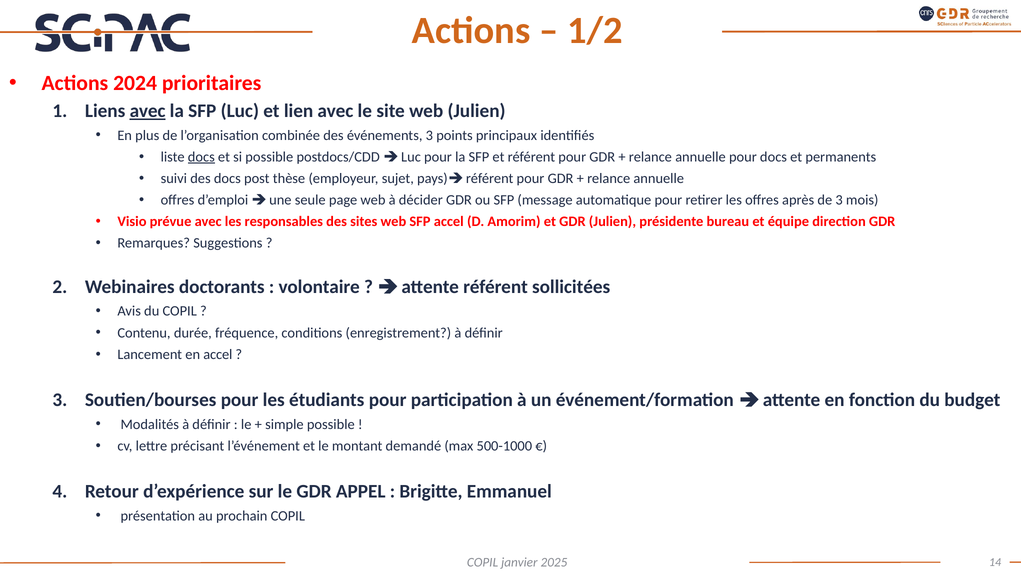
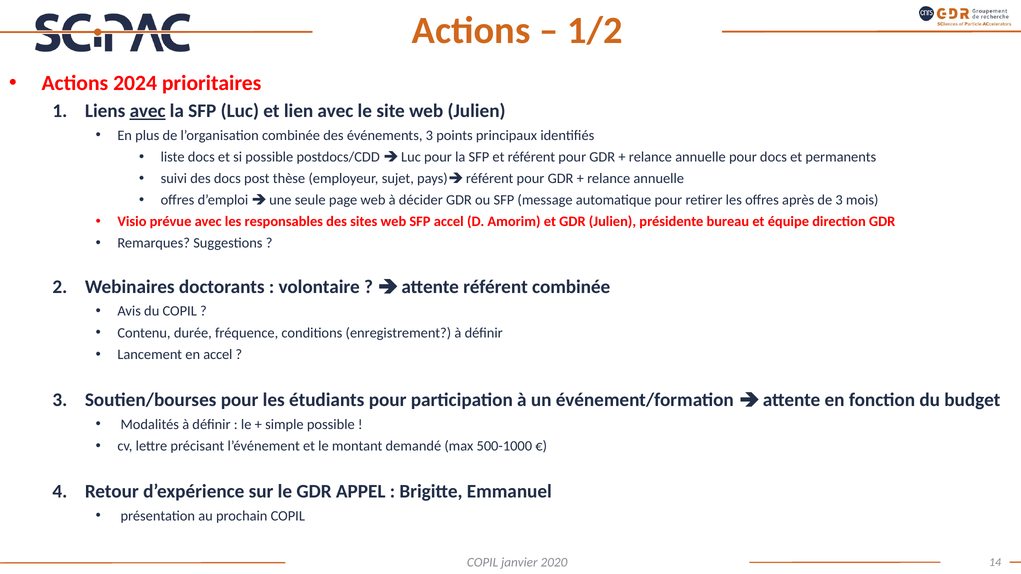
docs at (201, 157) underline: present -> none
référent sollicitées: sollicitées -> combinée
2025: 2025 -> 2020
